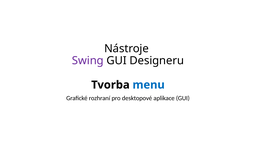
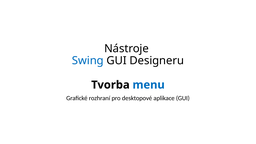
Swing colour: purple -> blue
